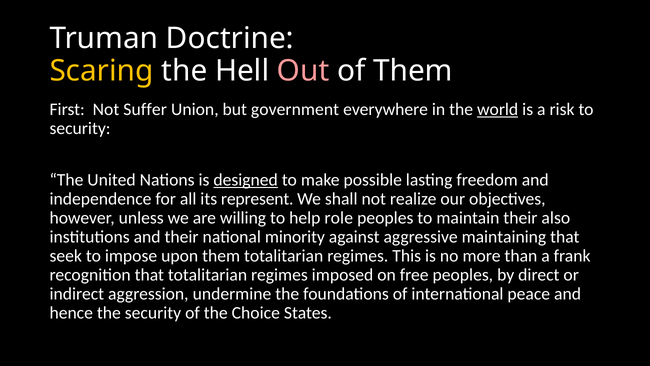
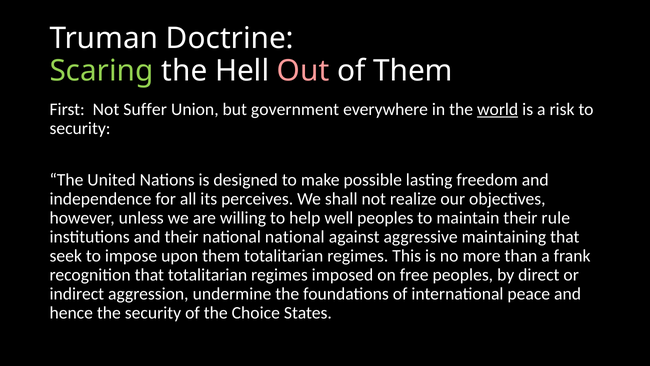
Scaring colour: yellow -> light green
designed underline: present -> none
represent: represent -> perceives
role: role -> well
also: also -> rule
national minority: minority -> national
